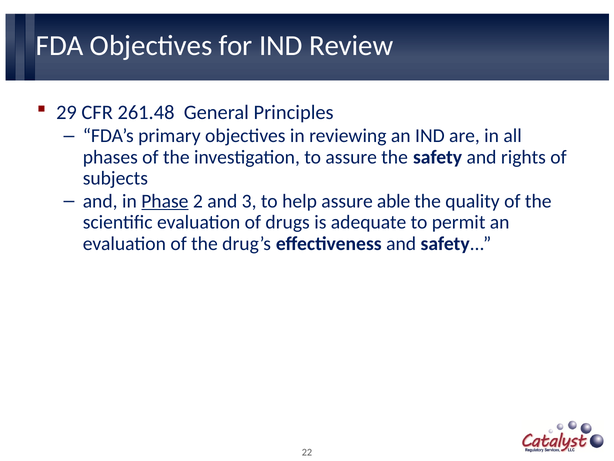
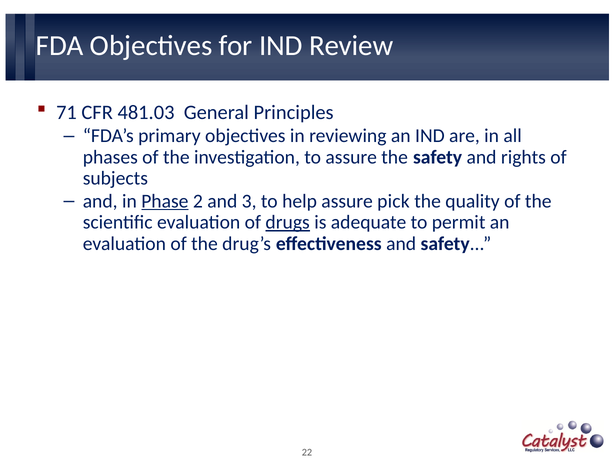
29: 29 -> 71
261.48: 261.48 -> 481.03
able: able -> pick
drugs underline: none -> present
